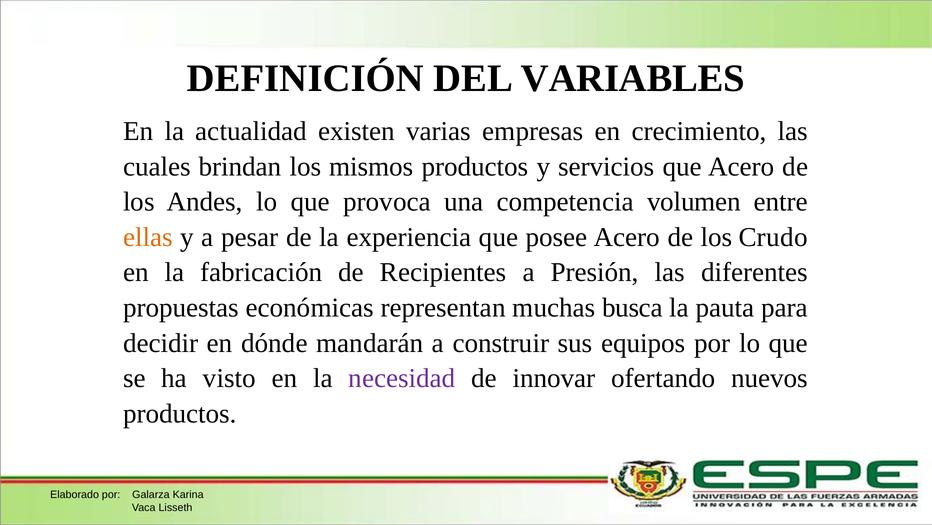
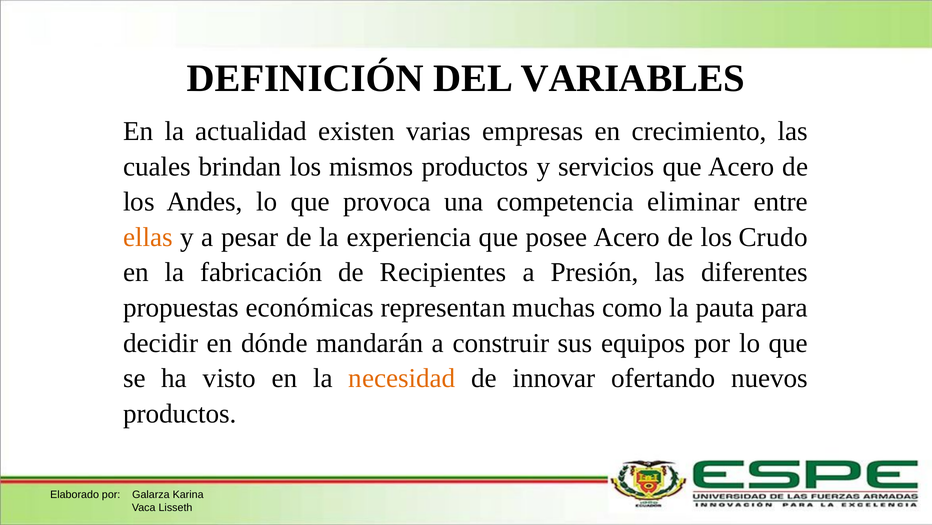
volumen: volumen -> eliminar
busca: busca -> como
necesidad colour: purple -> orange
